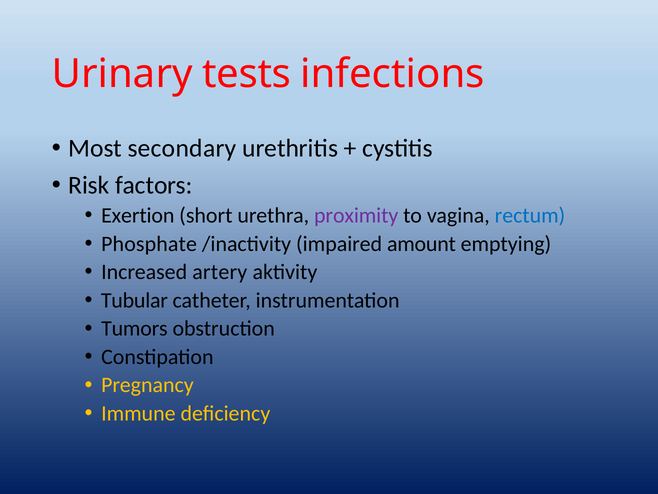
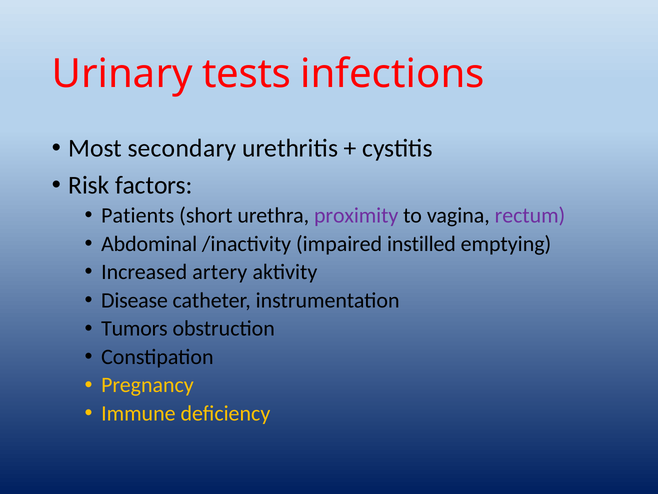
Exertion: Exertion -> Patients
rectum colour: blue -> purple
Phosphate: Phosphate -> Abdominal
amount: amount -> instilled
Tubular: Tubular -> Disease
